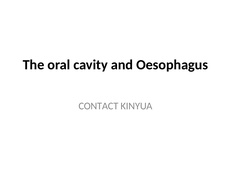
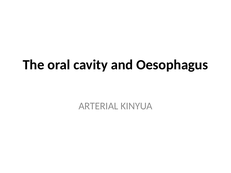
CONTACT: CONTACT -> ARTERIAL
